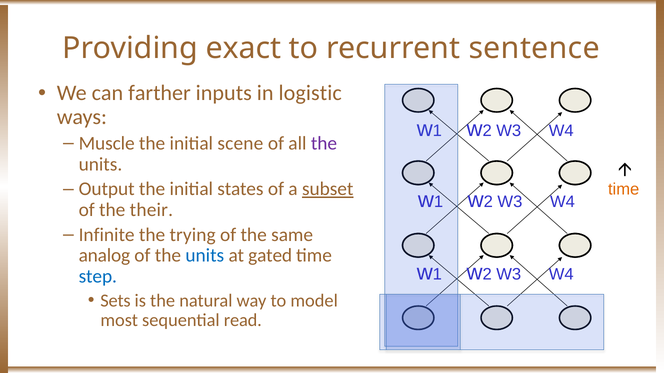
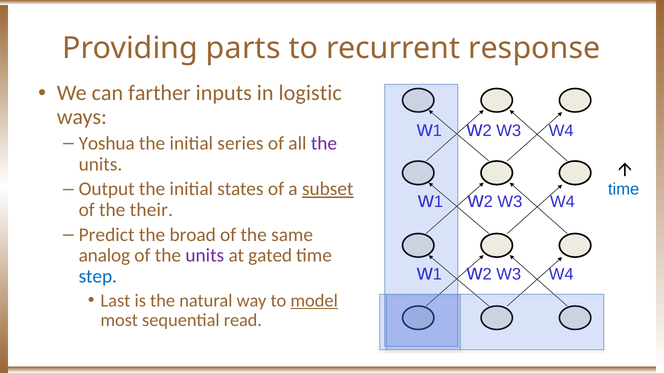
exact: exact -> parts
sentence: sentence -> response
Muscle: Muscle -> Yoshua
scene: scene -> series
time at (624, 189) colour: orange -> blue
Infinite: Infinite -> Predict
trying: trying -> broad
units at (205, 256) colour: blue -> purple
Sets: Sets -> Last
model underline: none -> present
